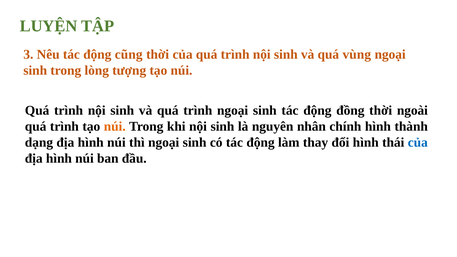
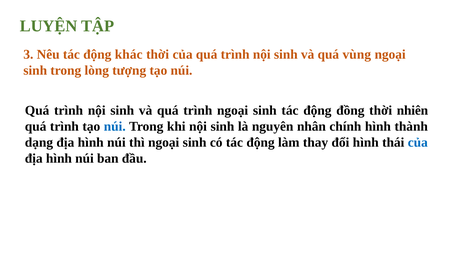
cũng: cũng -> khác
ngoài: ngoài -> nhiên
núi at (115, 126) colour: orange -> blue
